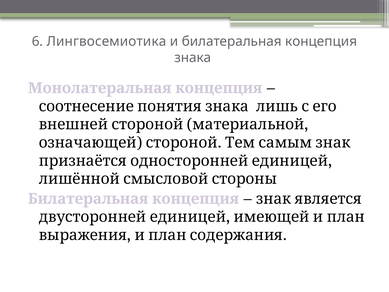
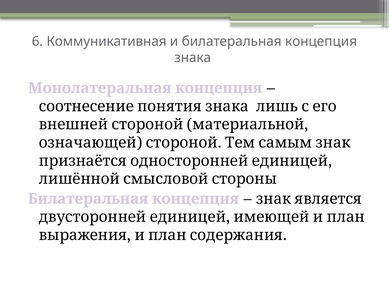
Лингвосемиотика: Лингвосемиотика -> Коммуникативная
